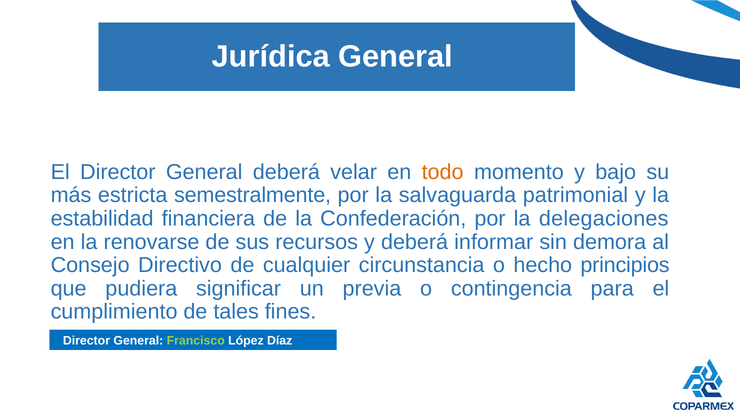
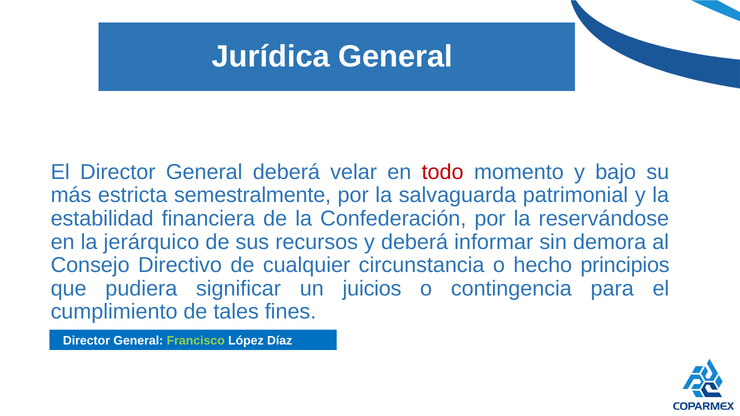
todo colour: orange -> red
delegaciones: delegaciones -> reservándose
renovarse: renovarse -> jerárquico
previa: previa -> juicios
